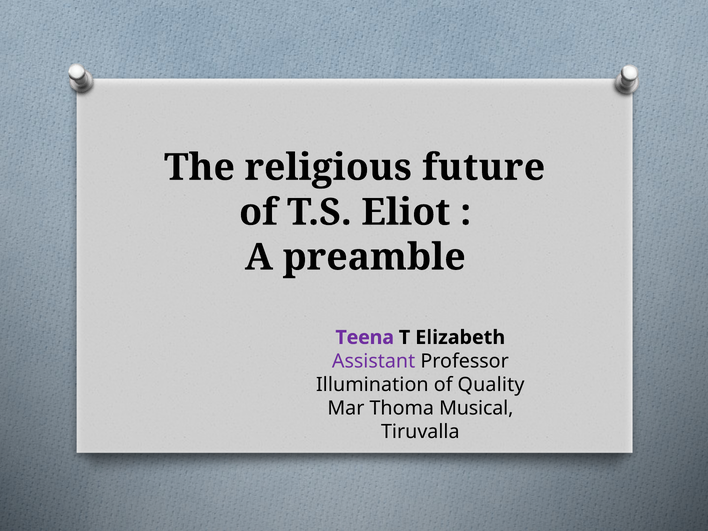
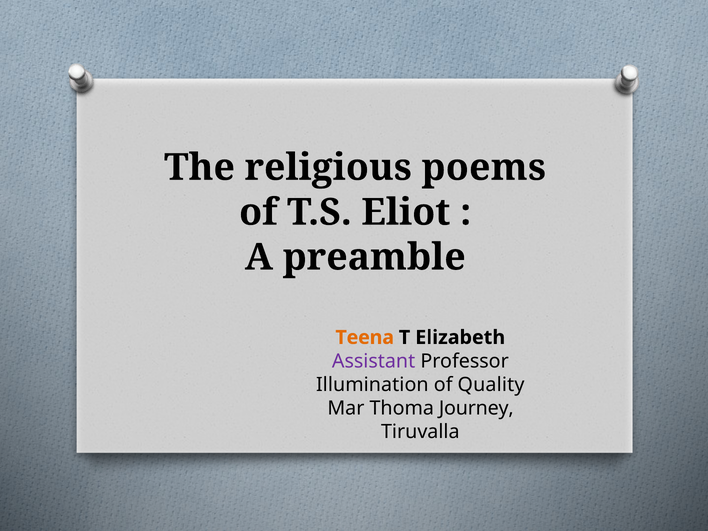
future: future -> poems
Teena colour: purple -> orange
Musical: Musical -> Journey
